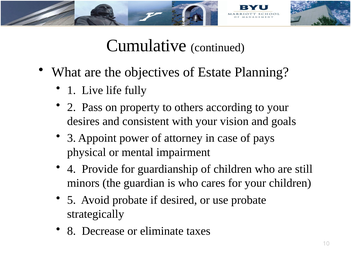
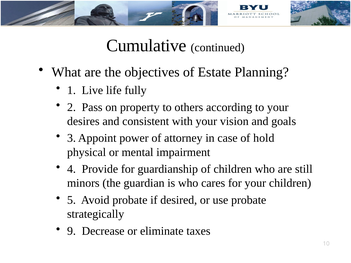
pays: pays -> hold
8: 8 -> 9
